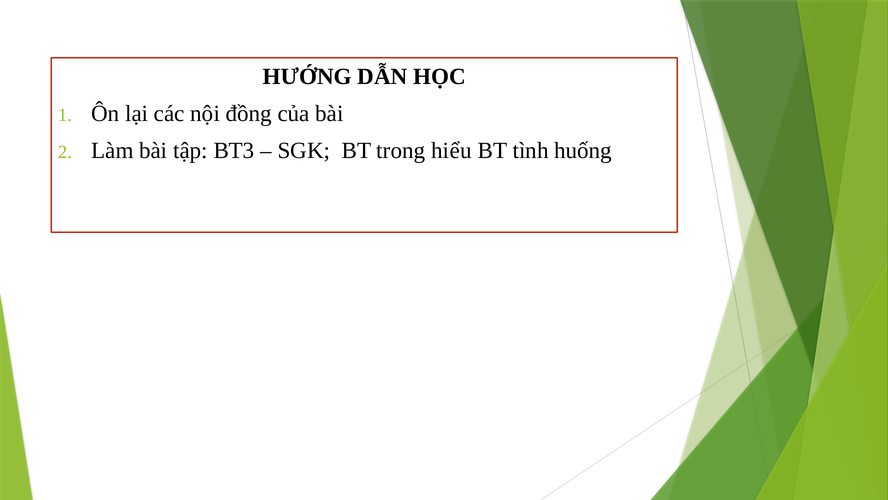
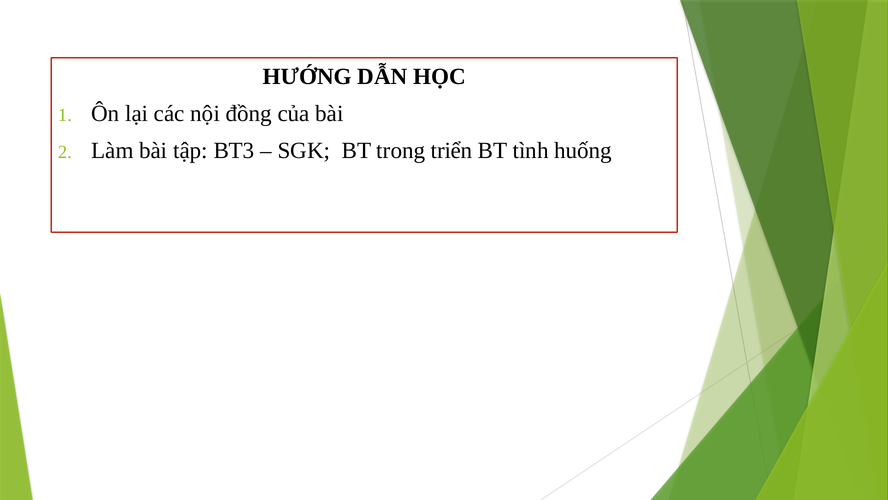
hiểu: hiểu -> triển
